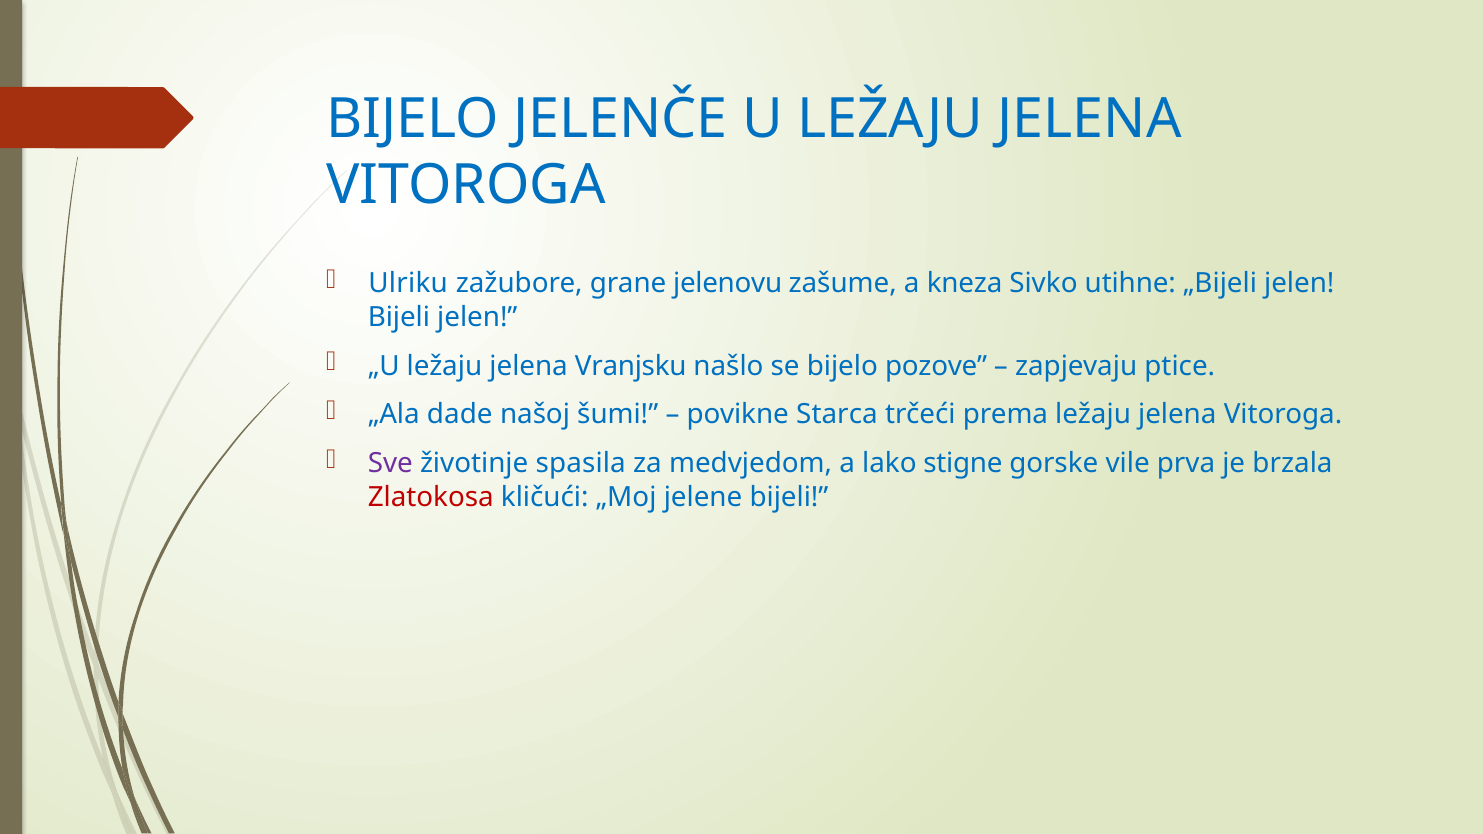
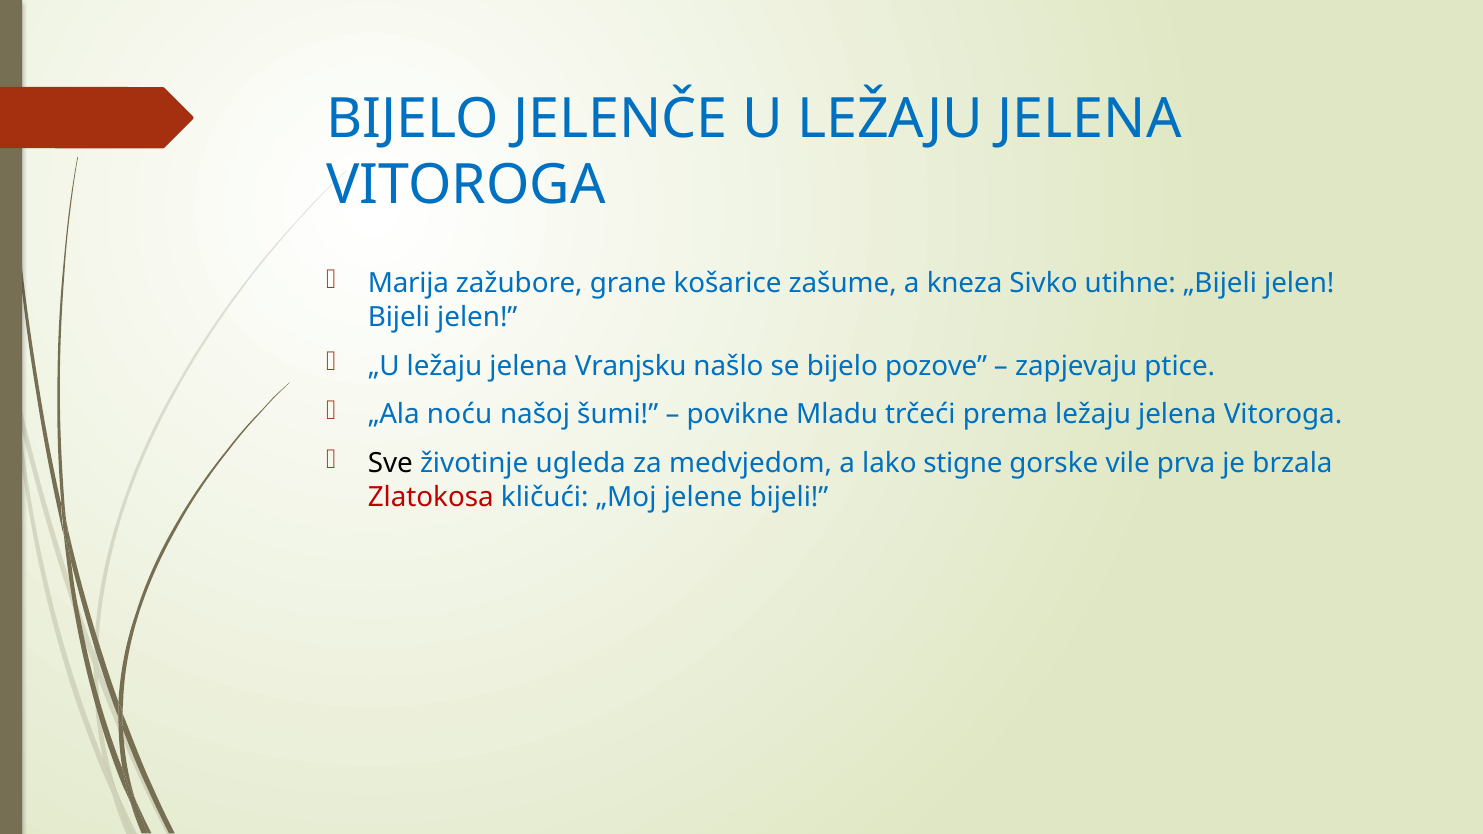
Ulriku: Ulriku -> Marija
jelenovu: jelenovu -> košarice
dade: dade -> noću
Starca: Starca -> Mladu
Sve colour: purple -> black
spasila: spasila -> ugleda
